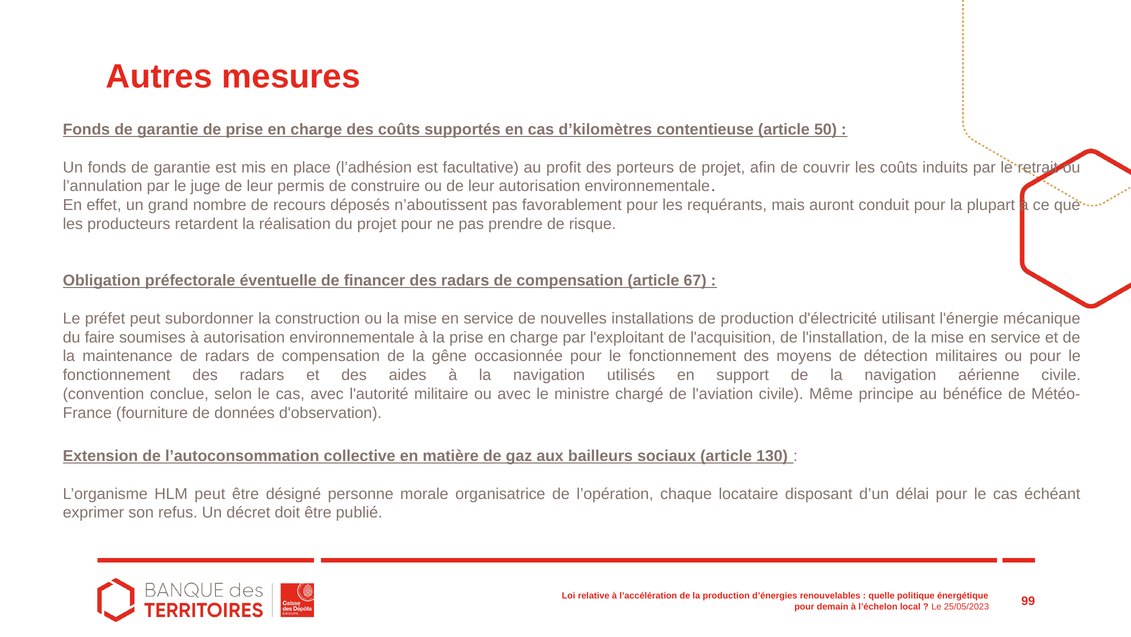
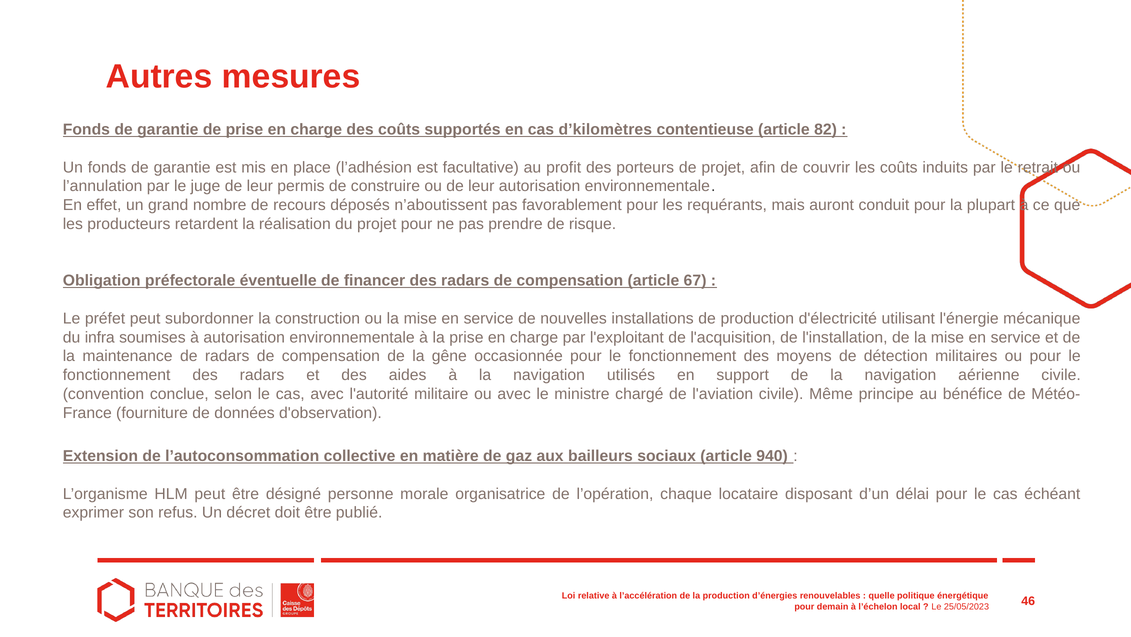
50: 50 -> 82
faire: faire -> infra
130: 130 -> 940
99: 99 -> 46
